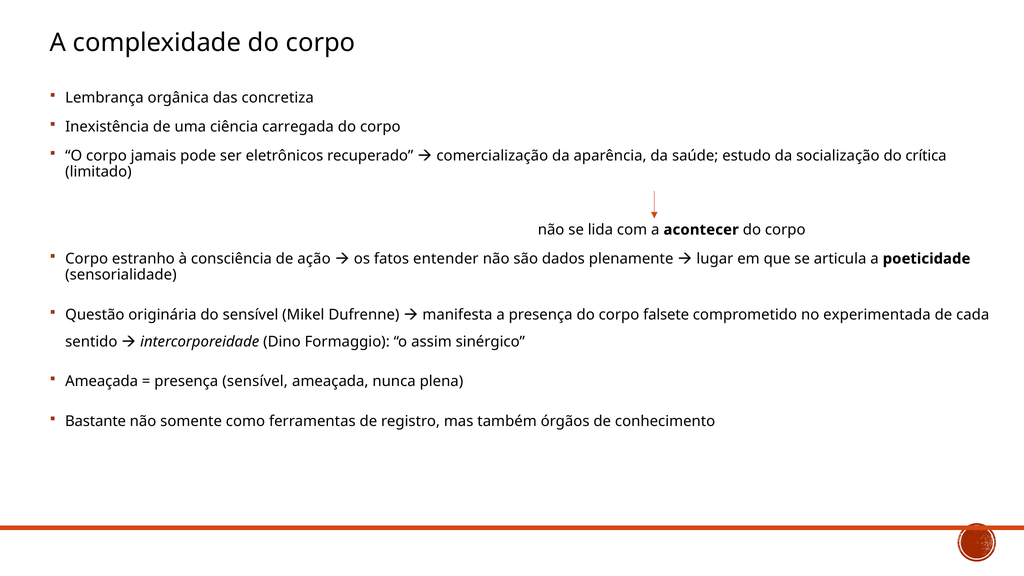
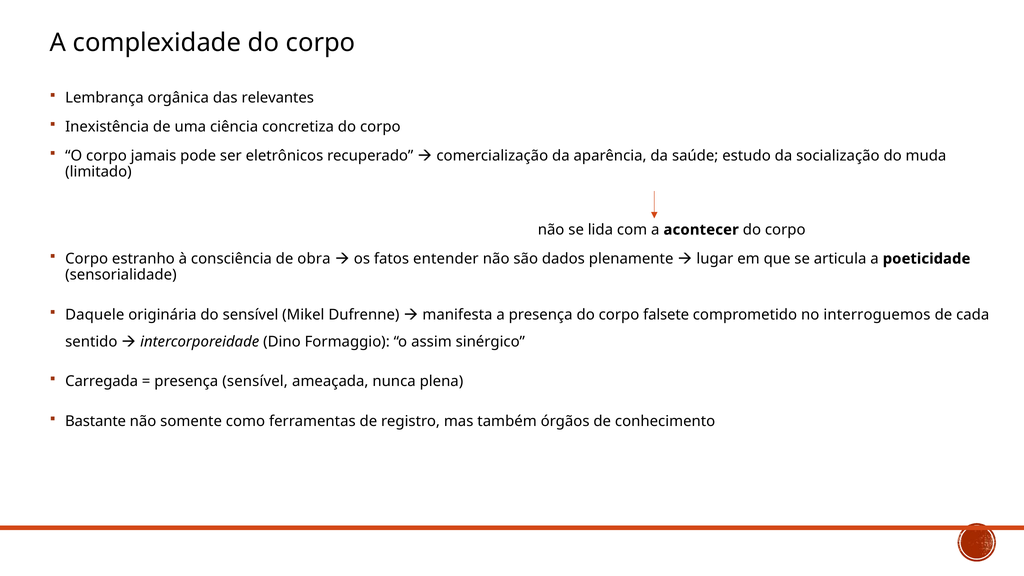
concretiza: concretiza -> relevantes
carregada: carregada -> concretiza
crítica: crítica -> muda
ação: ação -> obra
Questão: Questão -> Daquele
experimentada: experimentada -> interroguemos
Ameaçada at (102, 382): Ameaçada -> Carregada
